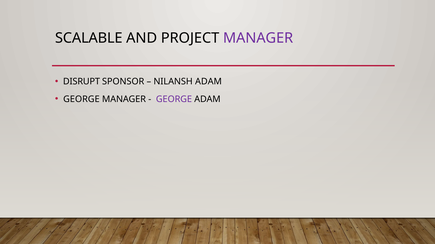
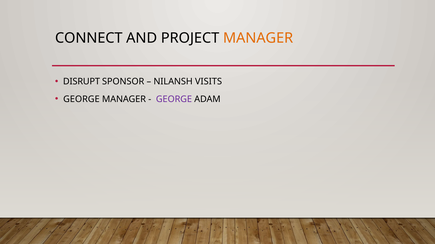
SCALABLE: SCALABLE -> CONNECT
MANAGER at (258, 38) colour: purple -> orange
NILANSH ADAM: ADAM -> VISITS
